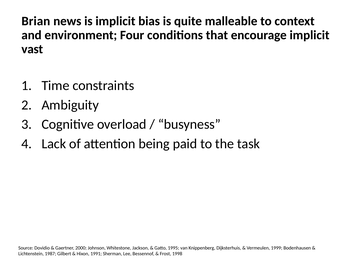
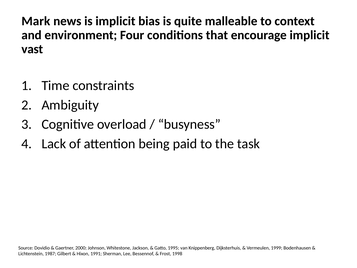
Brian: Brian -> Mark
